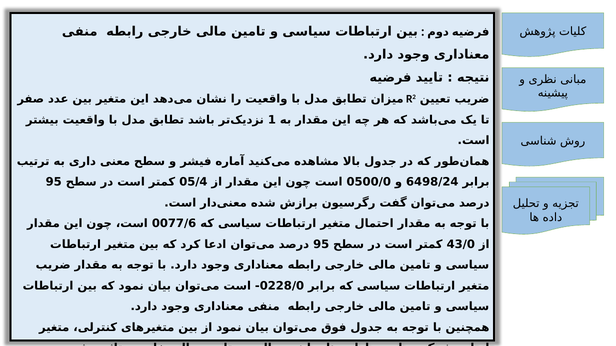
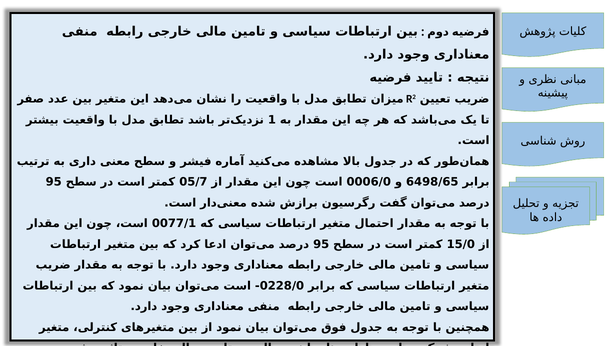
05/4: 05/4 -> 05/7
0500/0: 0500/0 -> 0006/0
6498/24: 6498/24 -> 6498/65
0077/6: 0077/6 -> 0077/1
43/0: 43/0 -> 15/0
